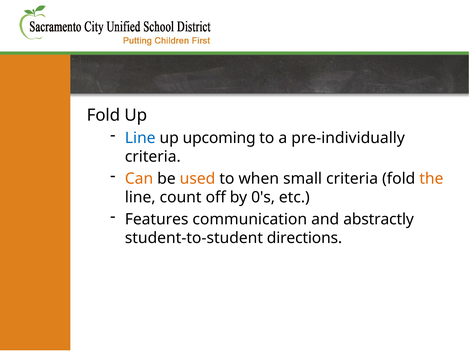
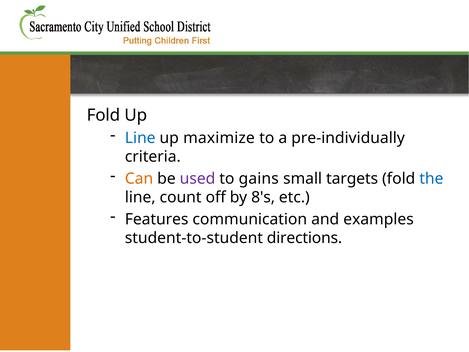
upcoming: upcoming -> maximize
used colour: orange -> purple
when: when -> gains
small criteria: criteria -> targets
the colour: orange -> blue
0's: 0's -> 8's
abstractly: abstractly -> examples
